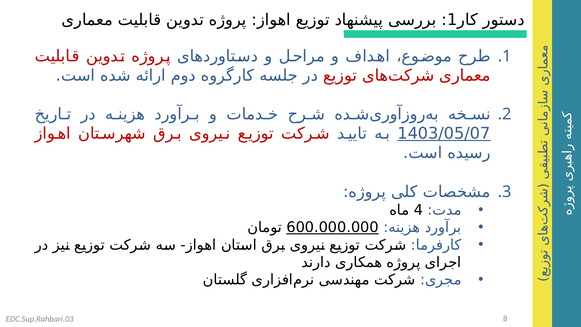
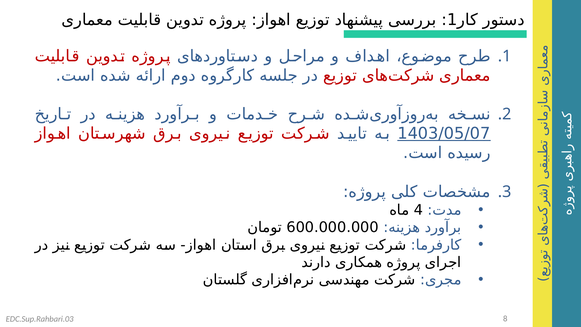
600.000.000 underline: present -> none
